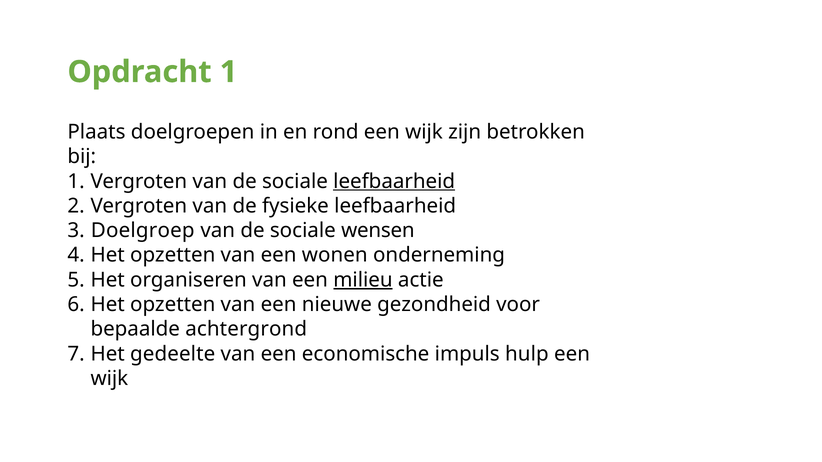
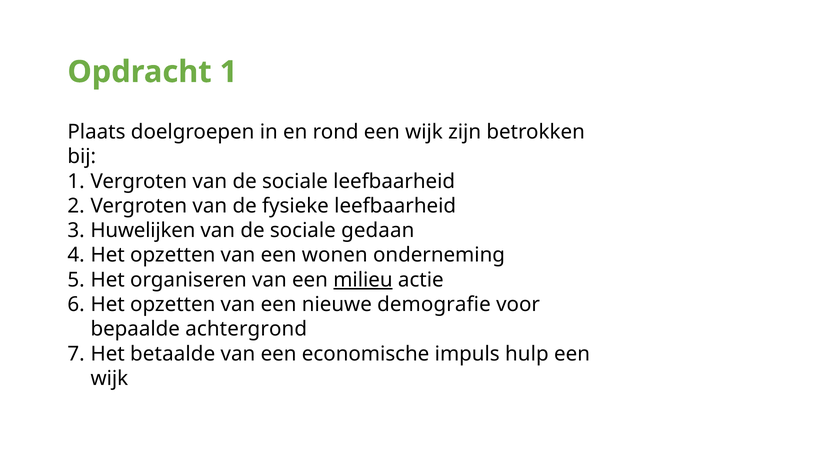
leefbaarheid at (394, 181) underline: present -> none
Doelgroep: Doelgroep -> Huwelijken
wensen: wensen -> gedaan
gezondheid: gezondheid -> demografie
gedeelte: gedeelte -> betaalde
